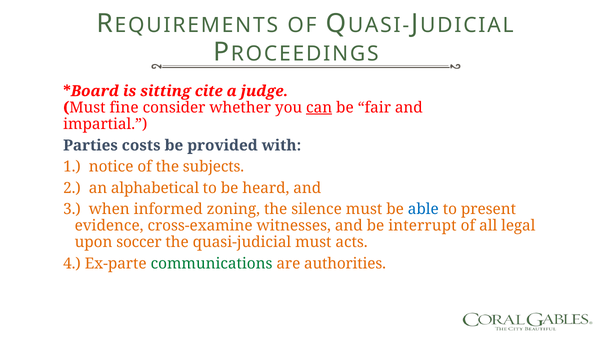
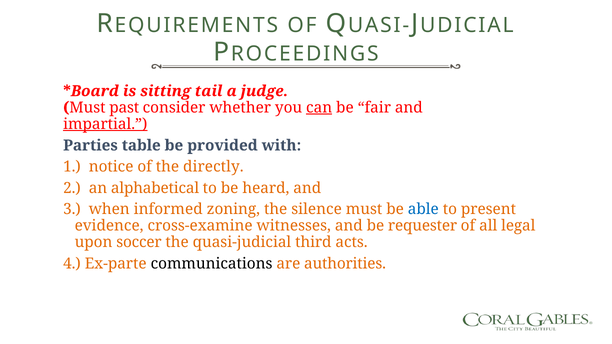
cite: cite -> tail
fine: fine -> past
impartial underline: none -> present
costs: costs -> table
subjects: subjects -> directly
interrupt: interrupt -> requester
quasi-judicial must: must -> third
communications colour: green -> black
